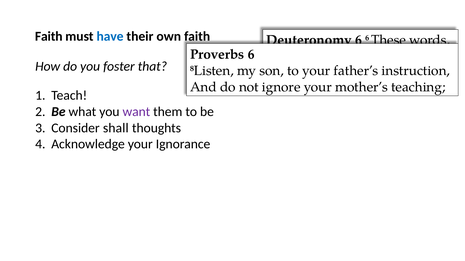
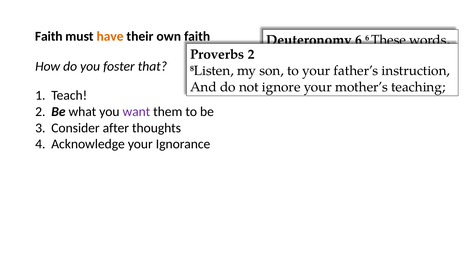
have colour: blue -> orange
Proverbs 6: 6 -> 2
Consider shall: shall -> after
